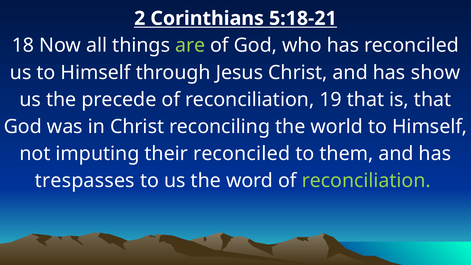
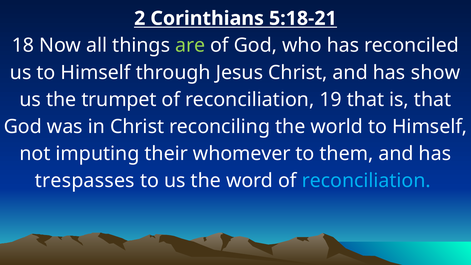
precede: precede -> trumpet
their reconciled: reconciled -> whomever
reconciliation at (366, 181) colour: light green -> light blue
